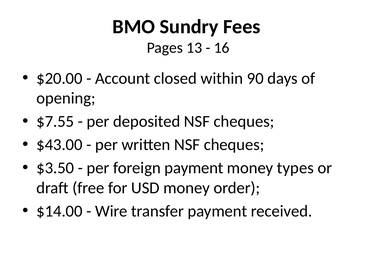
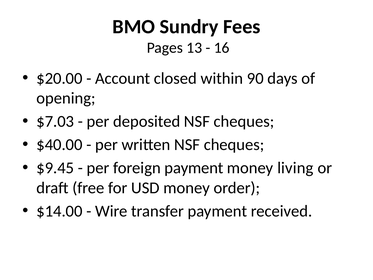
$7.55: $7.55 -> $7.03
$43.00: $43.00 -> $40.00
$3.50: $3.50 -> $9.45
types: types -> living
